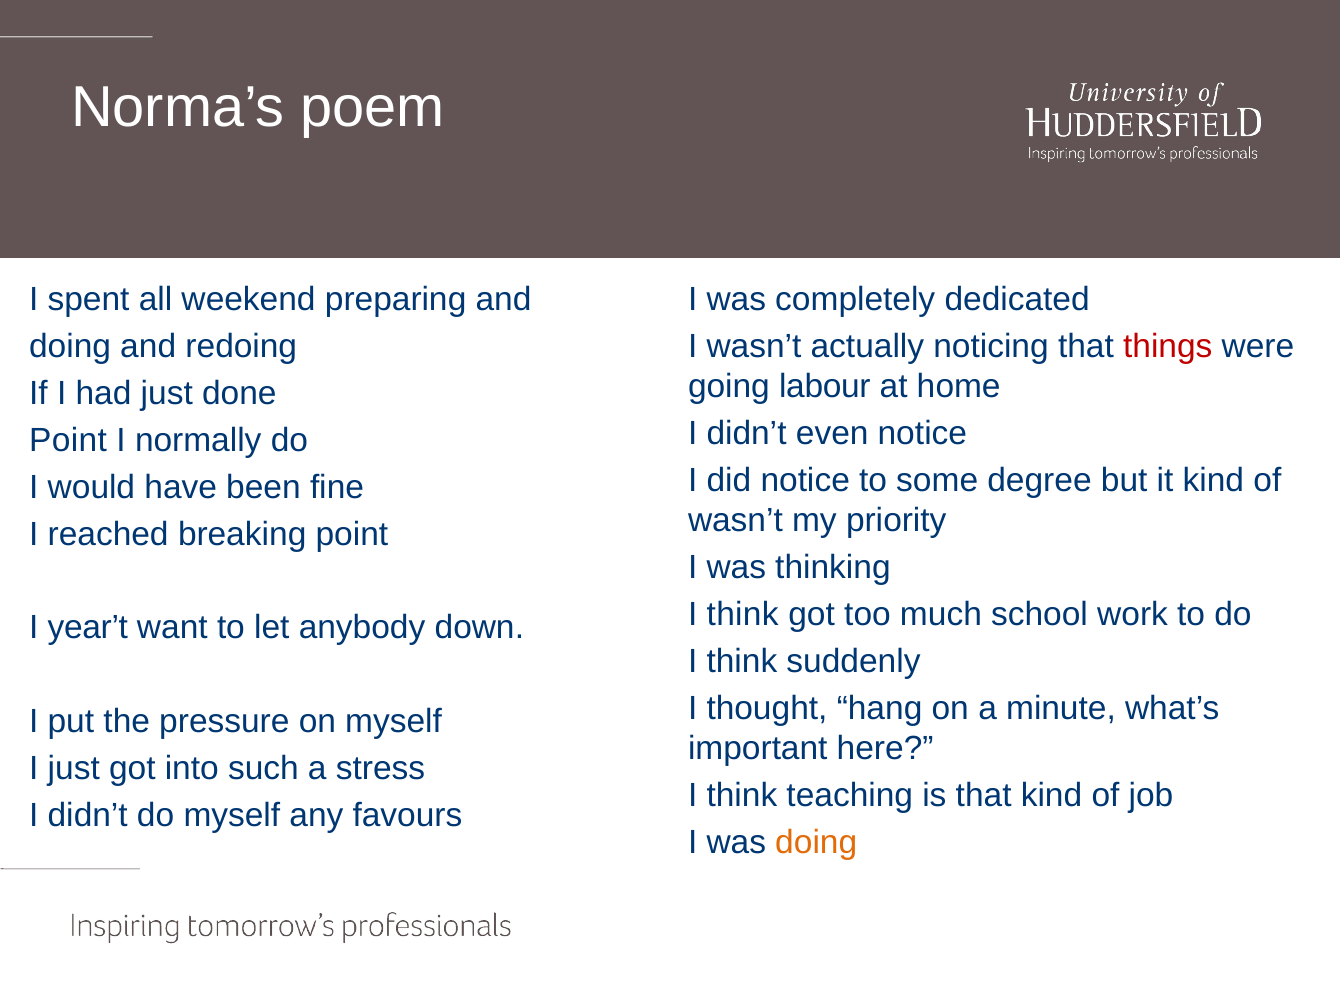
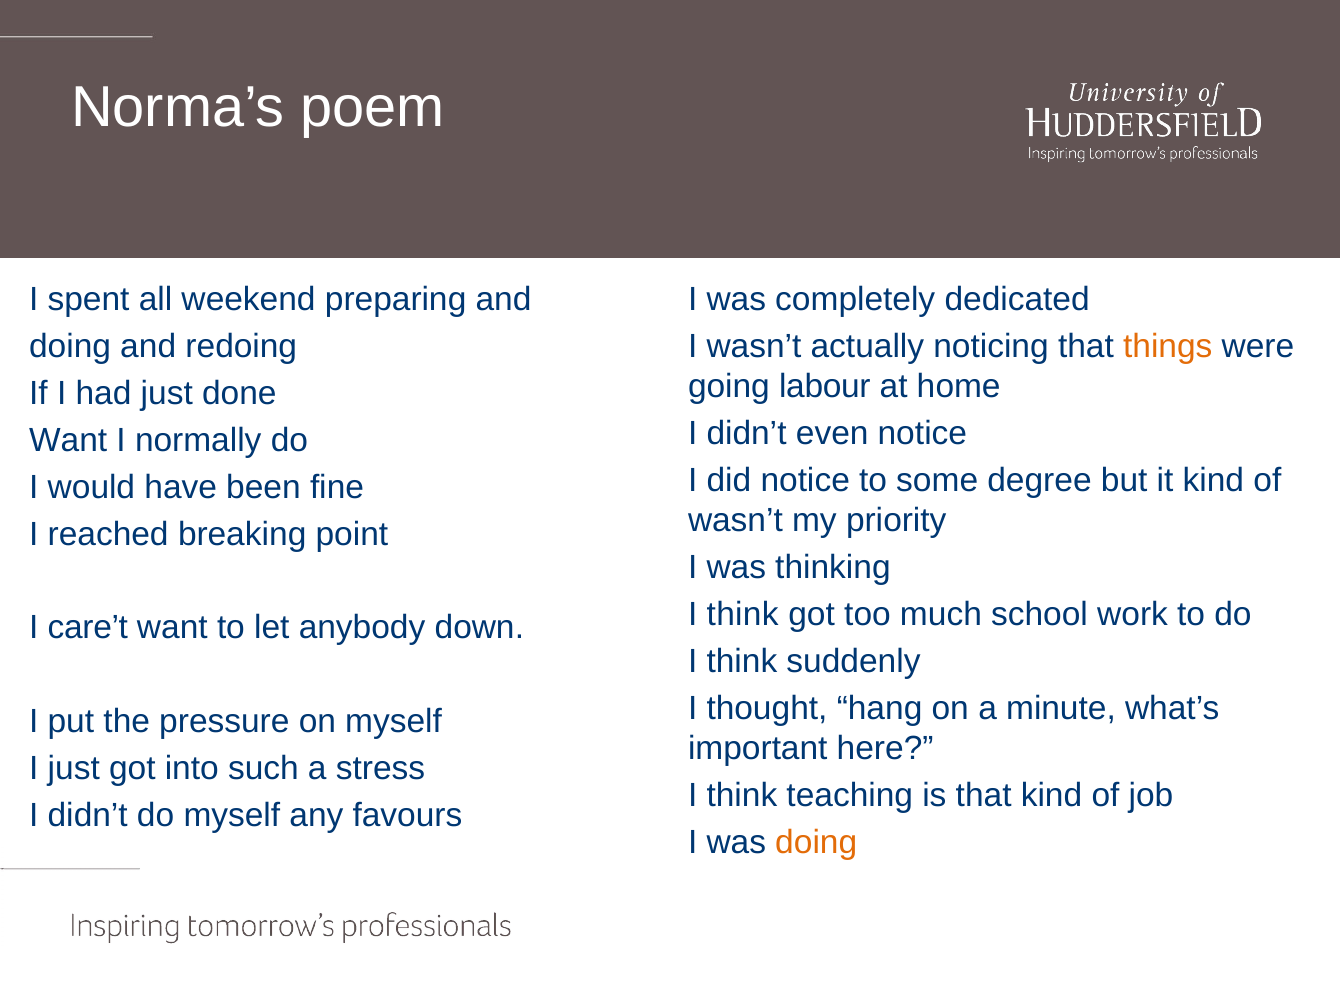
things colour: red -> orange
Point at (68, 440): Point -> Want
year’t: year’t -> care’t
